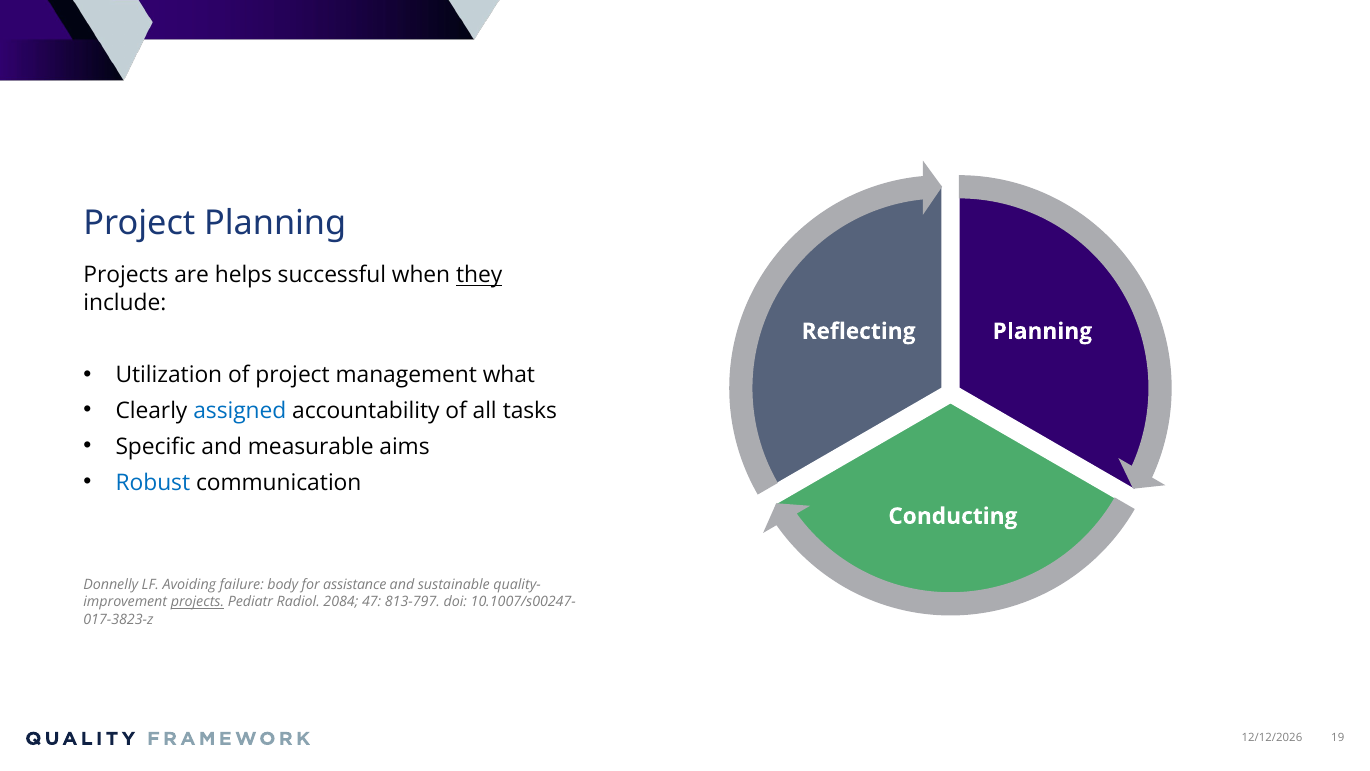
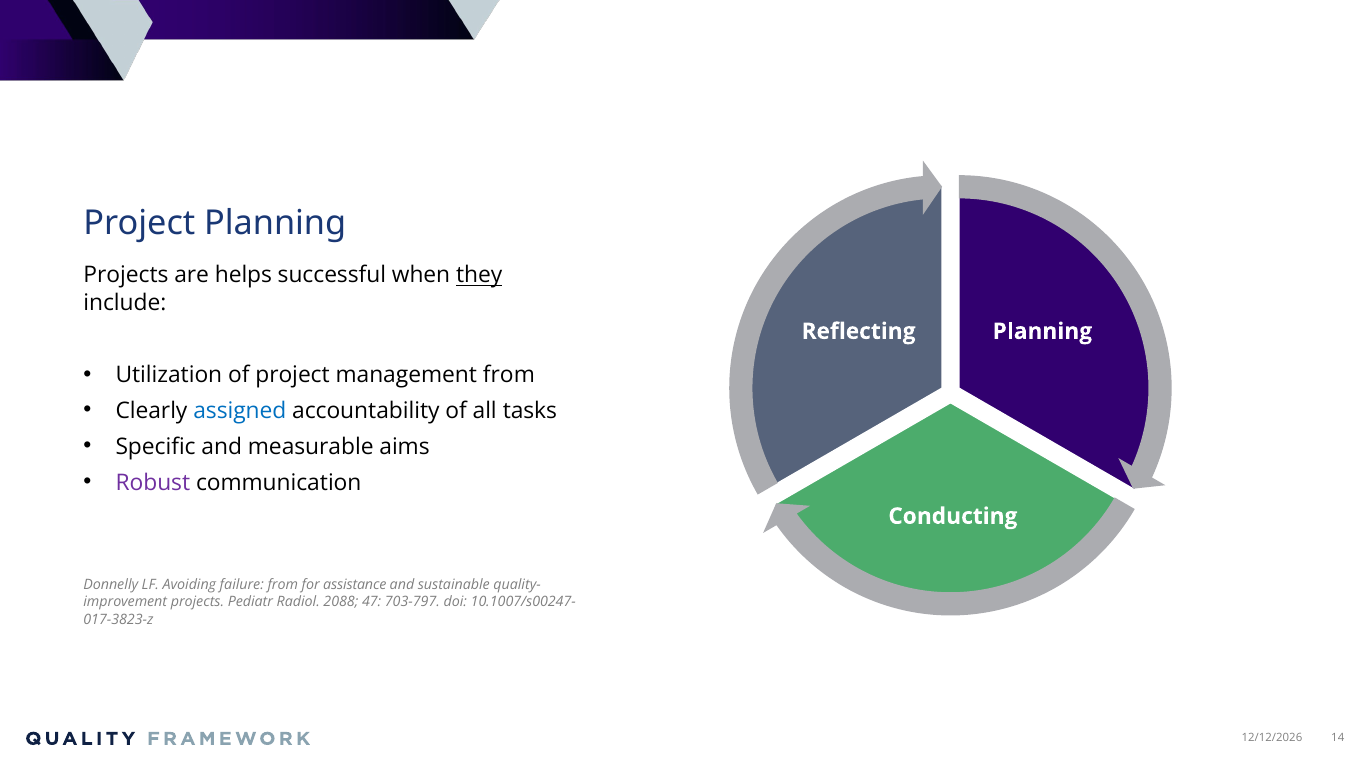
management what: what -> from
Robust colour: blue -> purple
failure body: body -> from
projects at (197, 602) underline: present -> none
2084: 2084 -> 2088
813-797: 813-797 -> 703-797
19: 19 -> 14
